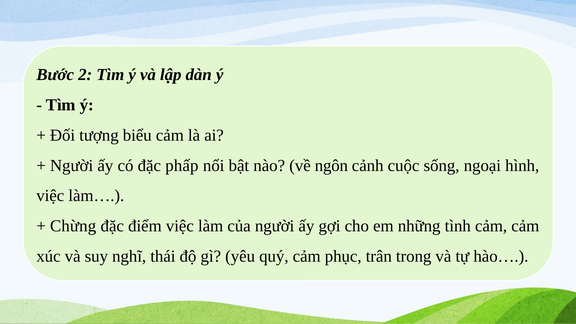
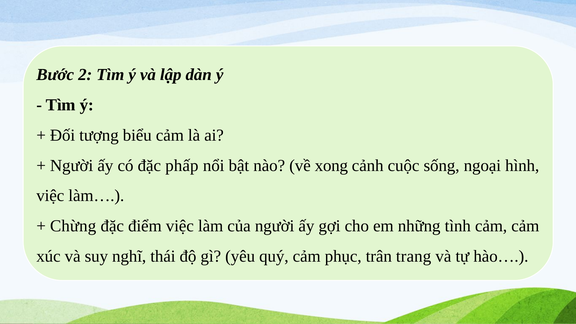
ngôn: ngôn -> xong
trong: trong -> trang
